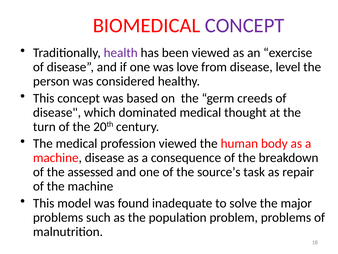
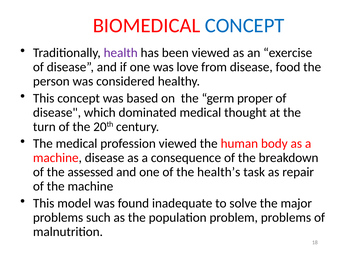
CONCEPT at (245, 25) colour: purple -> blue
level: level -> food
creeds: creeds -> proper
source’s: source’s -> health’s
